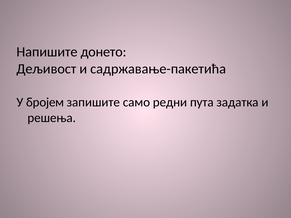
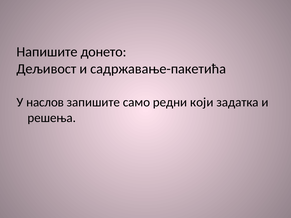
бројем: бројем -> наслов
пута: пута -> који
